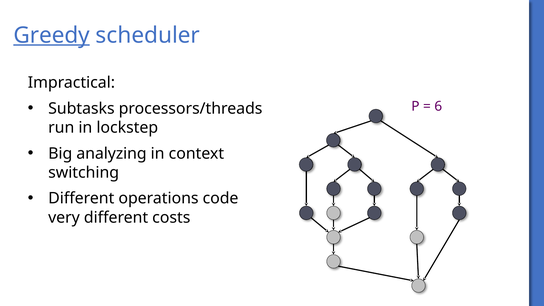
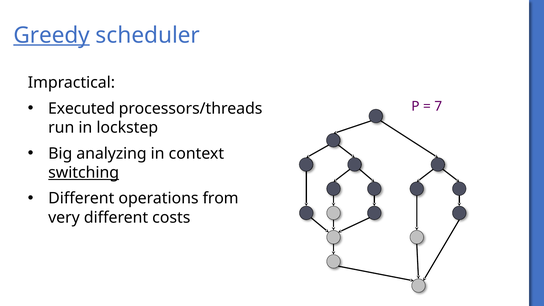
Subtasks: Subtasks -> Executed
6: 6 -> 7
switching underline: none -> present
code: code -> from
